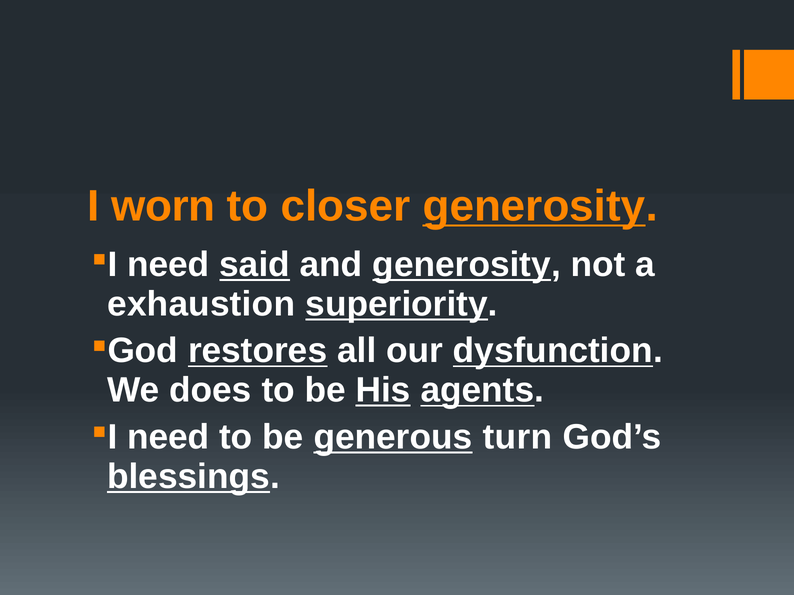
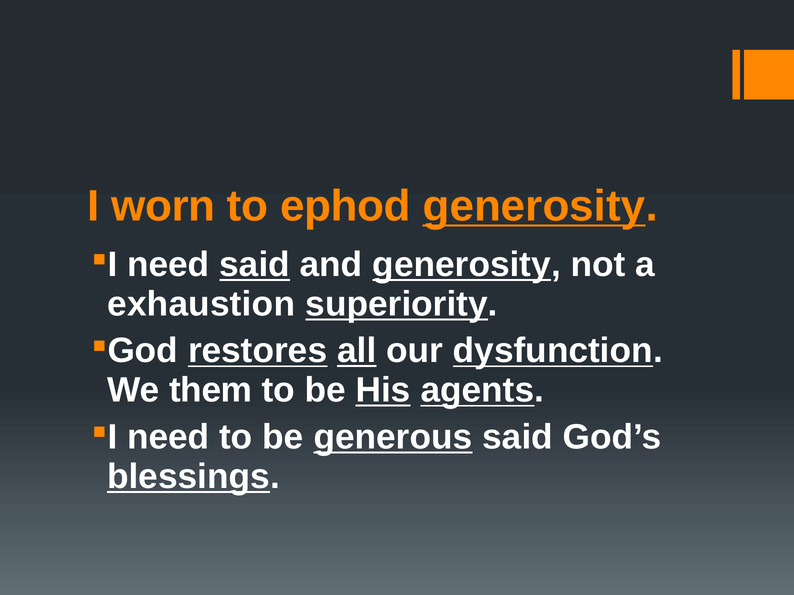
closer: closer -> ephod
all underline: none -> present
does: does -> them
generous turn: turn -> said
